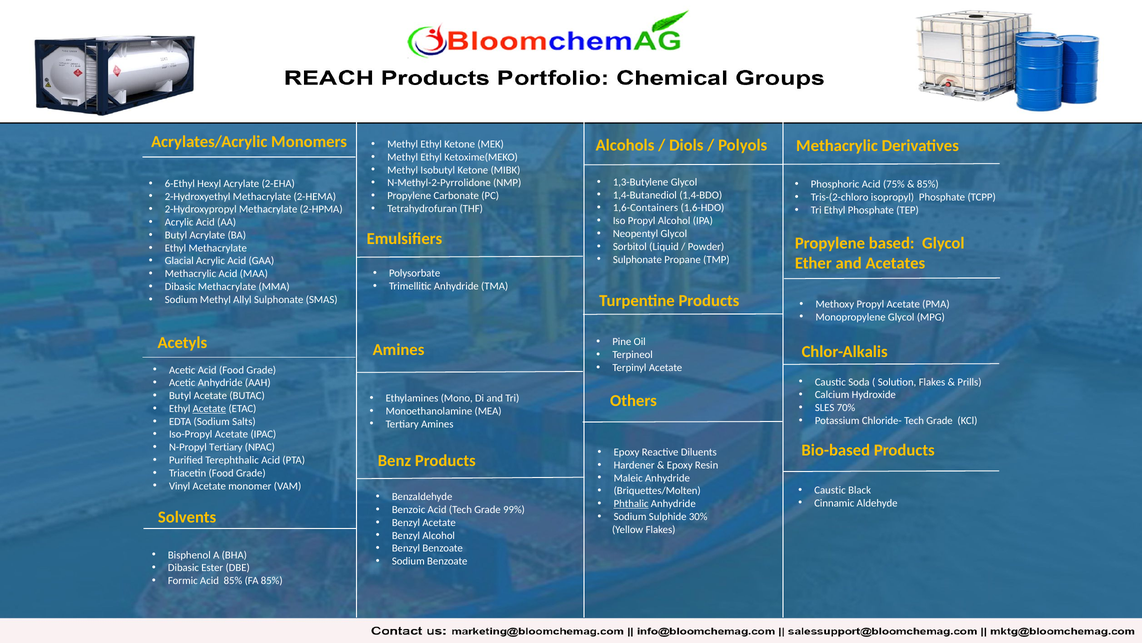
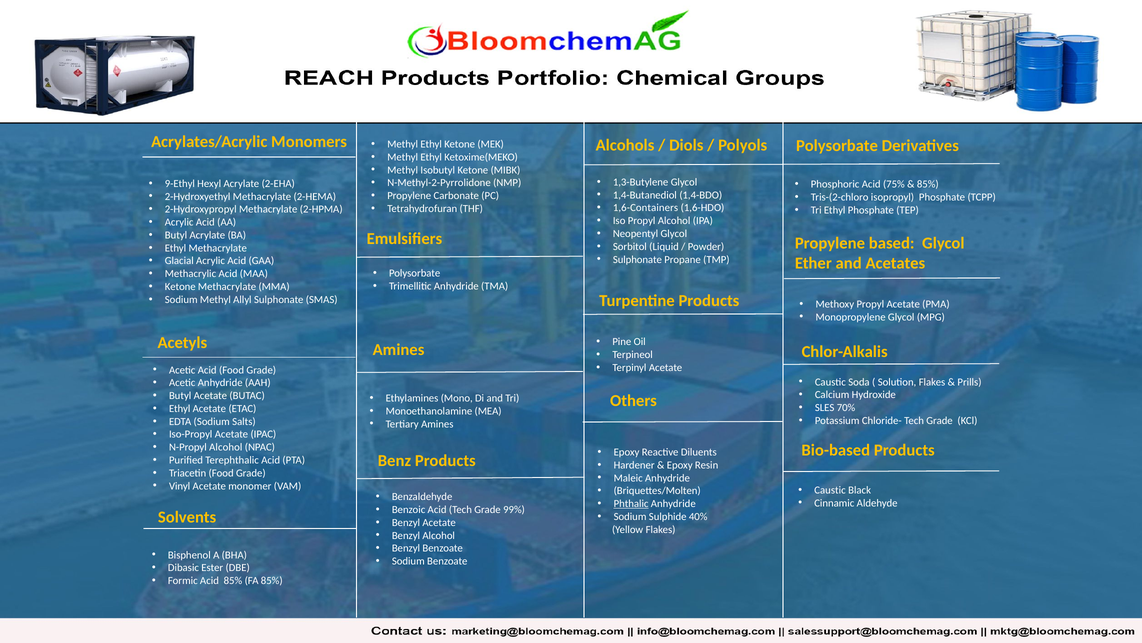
Methacrylic at (837, 146): Methacrylic -> Polysorbate
6-Ethyl: 6-Ethyl -> 9-Ethyl
Dibasic at (180, 286): Dibasic -> Ketone
Acetate at (209, 408) underline: present -> none
N-Propyl Tertiary: Tertiary -> Alcohol
30%: 30% -> 40%
